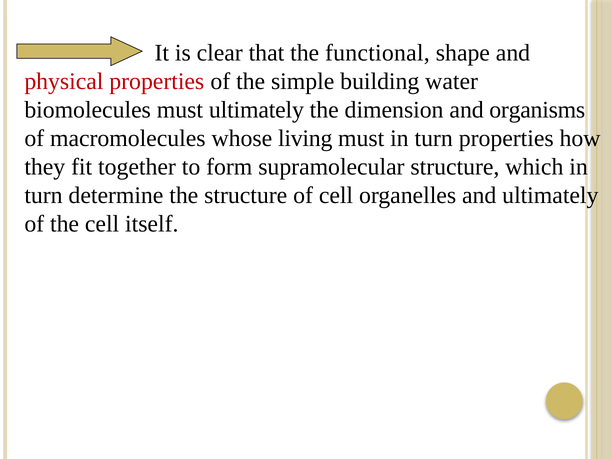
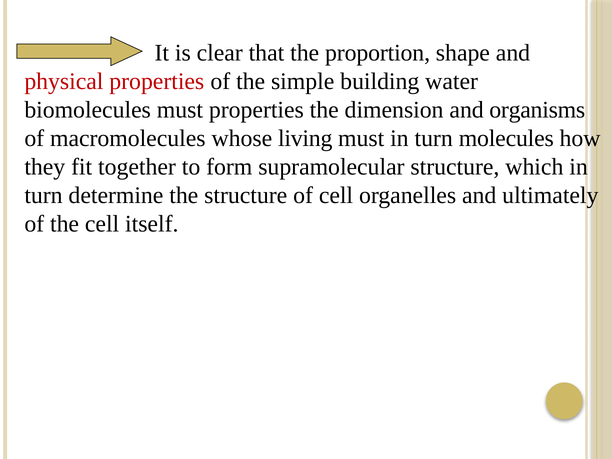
functional: functional -> proportion
must ultimately: ultimately -> properties
turn properties: properties -> molecules
